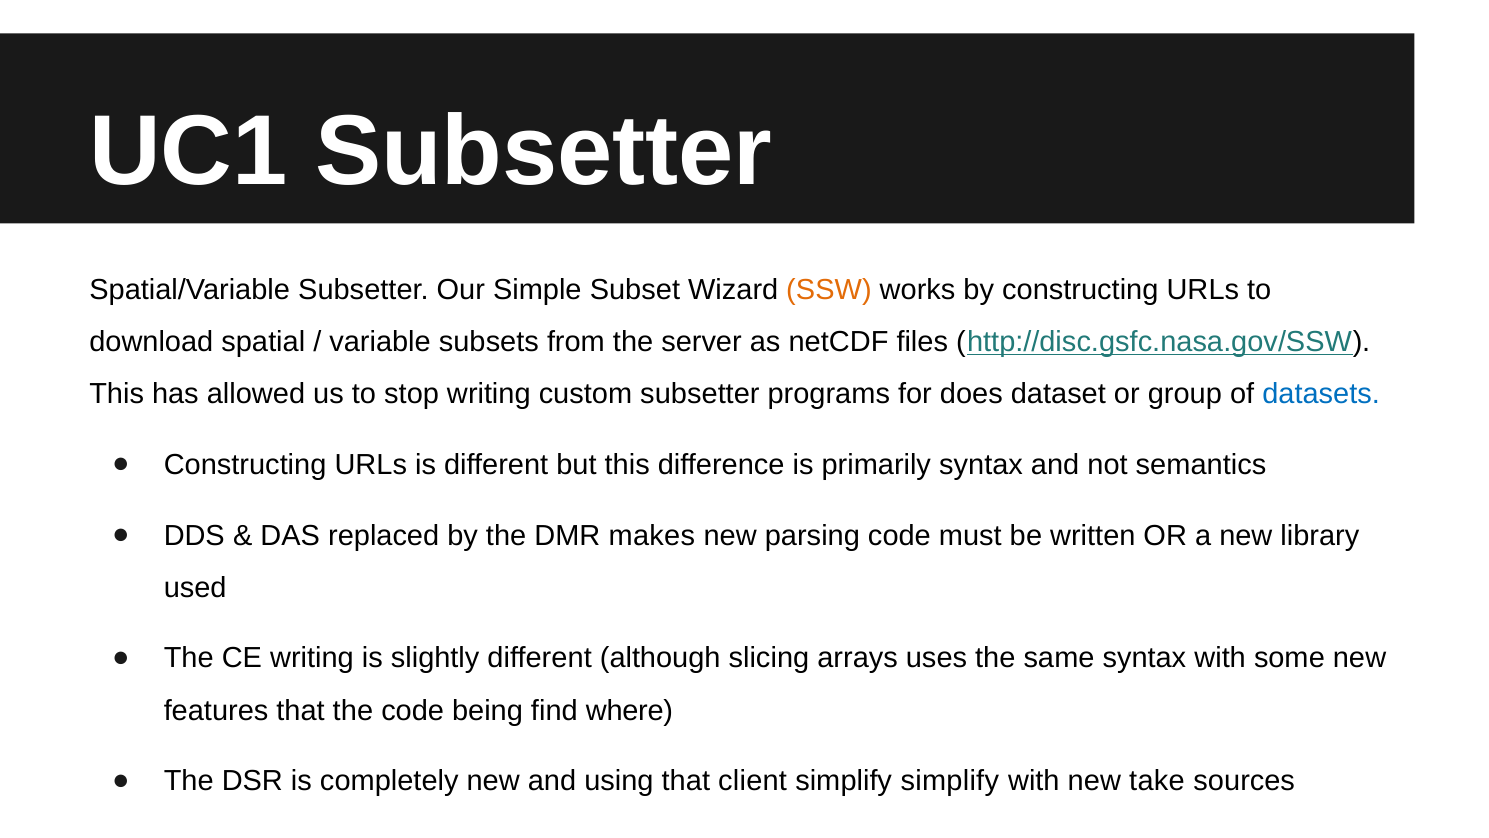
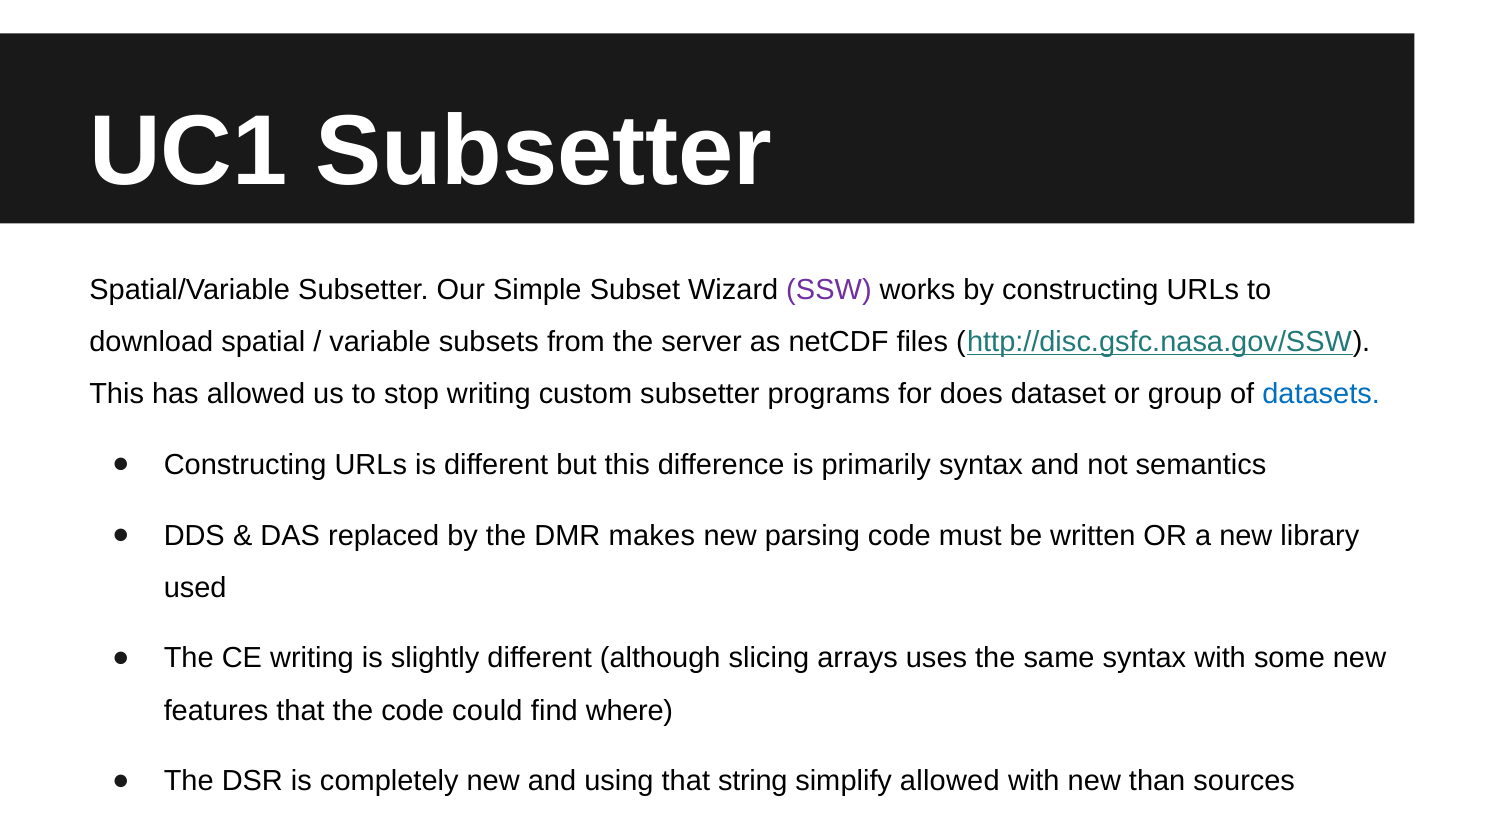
SSW colour: orange -> purple
being: being -> could
client: client -> string
simplify simplify: simplify -> allowed
take: take -> than
